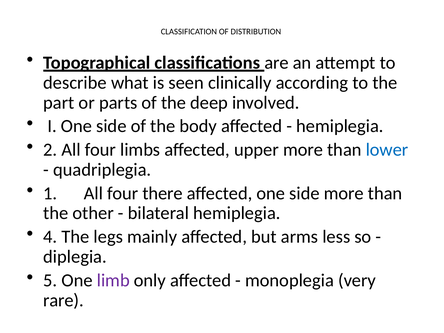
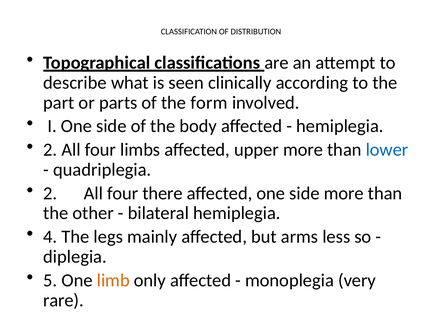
deep: deep -> form
1 at (50, 193): 1 -> 2
limb colour: purple -> orange
